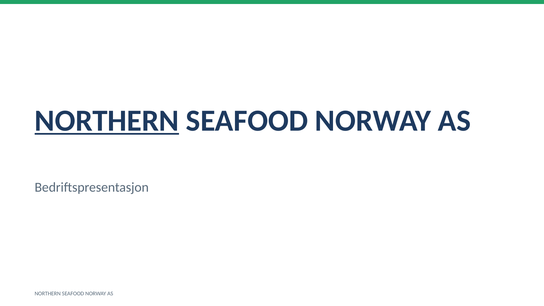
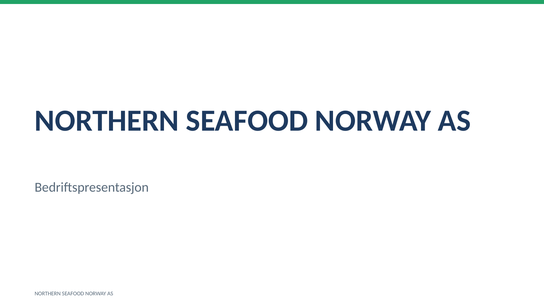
NORTHERN at (107, 121) underline: present -> none
